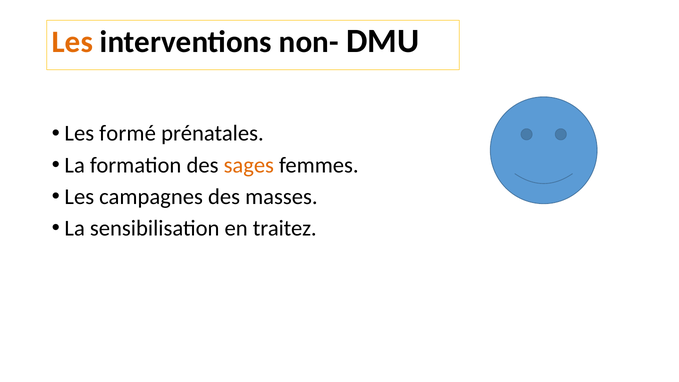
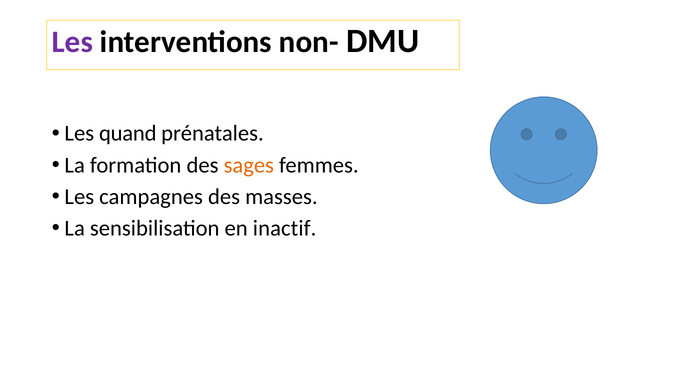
Les at (72, 42) colour: orange -> purple
formé: formé -> quand
traitez: traitez -> inactif
